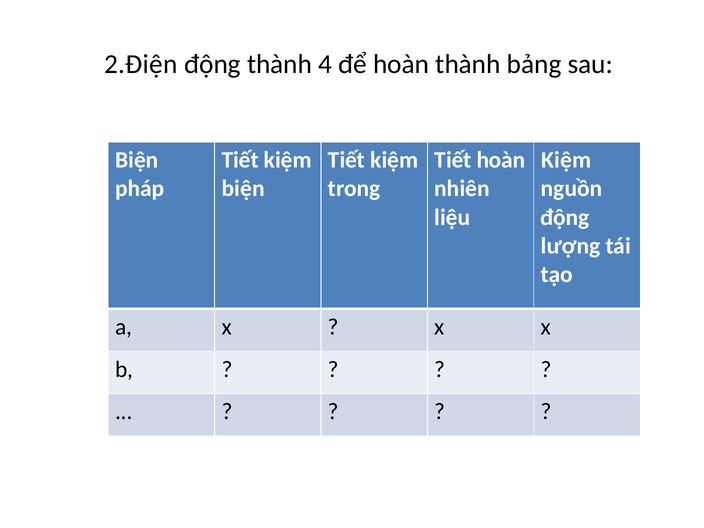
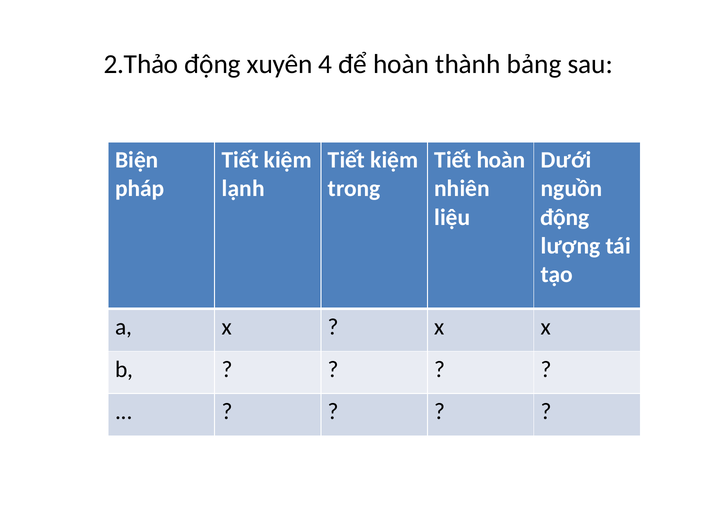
2.Điện: 2.Điện -> 2.Thảo
động thành: thành -> xuyên
Kiệm at (566, 160): Kiệm -> Dưới
biện at (243, 189): biện -> lạnh
